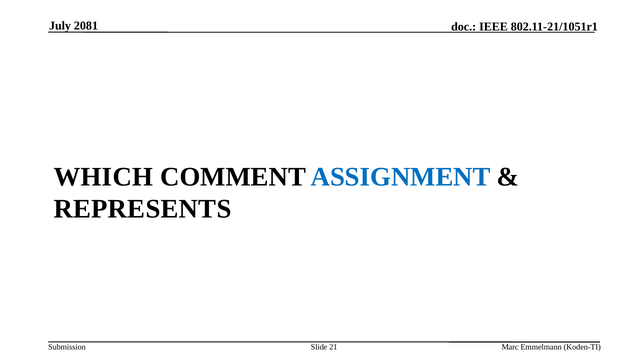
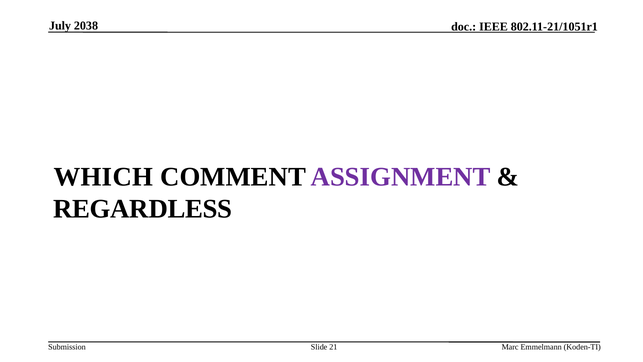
2081: 2081 -> 2038
ASSIGNMENT colour: blue -> purple
REPRESENTS: REPRESENTS -> REGARDLESS
